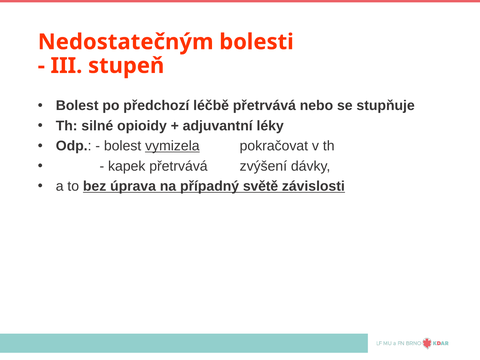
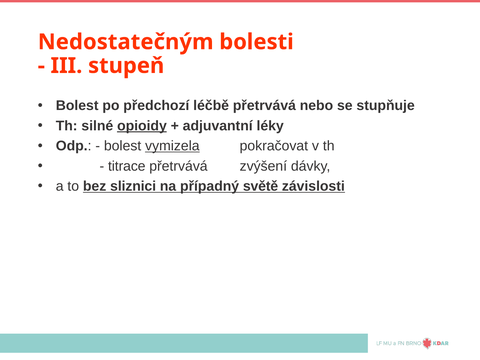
opioidy underline: none -> present
kapek: kapek -> titrace
úprava: úprava -> sliznici
